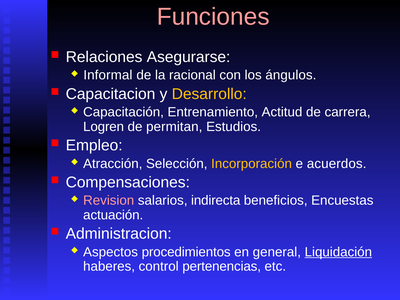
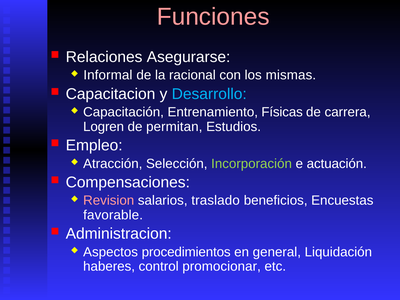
ángulos: ángulos -> mismas
Desarrollo colour: yellow -> light blue
Actitud: Actitud -> Físicas
Incorporación colour: yellow -> light green
acuerdos: acuerdos -> actuación
indirecta: indirecta -> traslado
actuación: actuación -> favorable
Liquidación underline: present -> none
pertenencias: pertenencias -> promocionar
